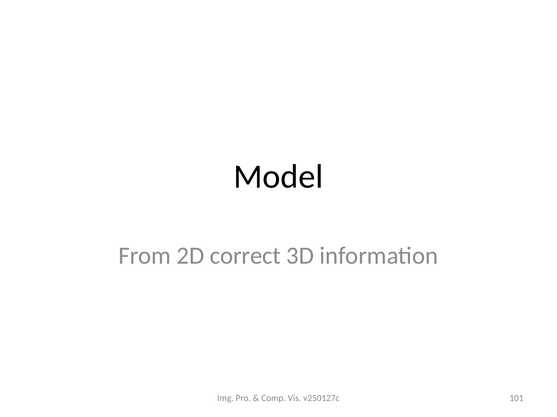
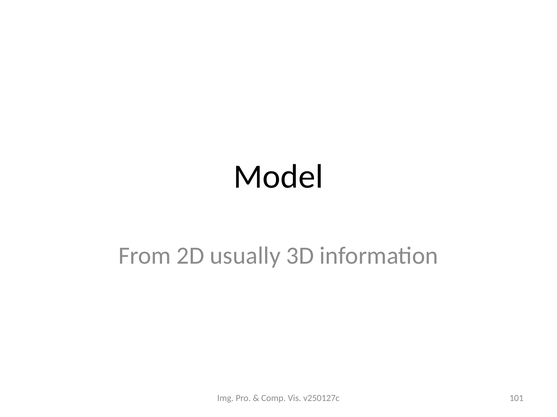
correct: correct -> usually
